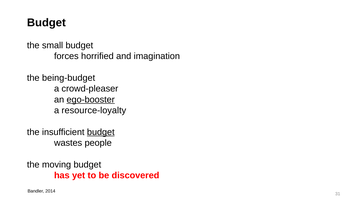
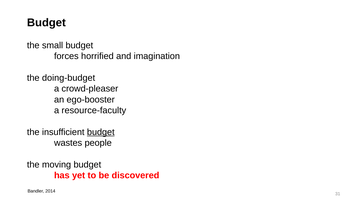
being-budget: being-budget -> doing-budget
ego-booster underline: present -> none
resource-loyalty: resource-loyalty -> resource-faculty
